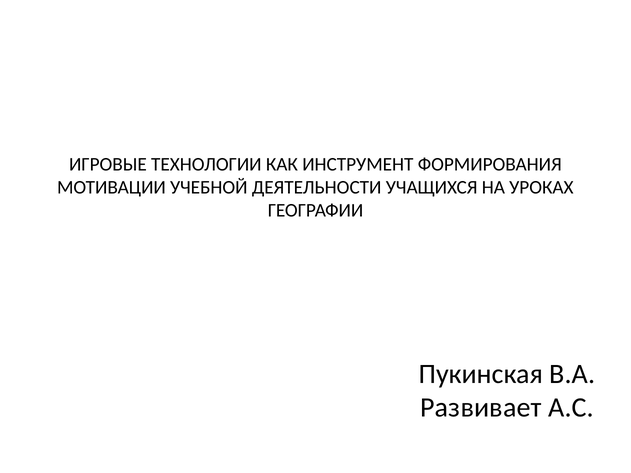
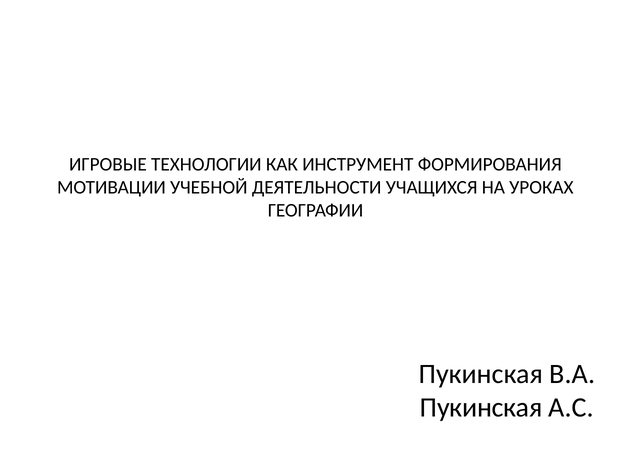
Развивает at (481, 408): Развивает -> Пукинская
